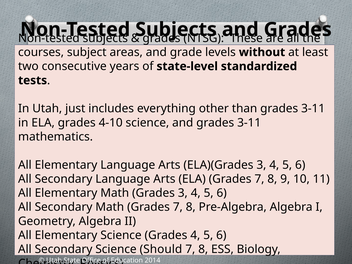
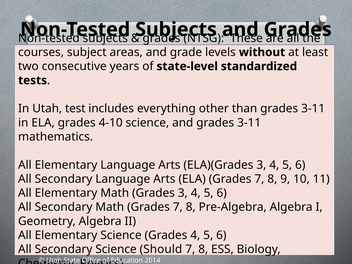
just: just -> test
